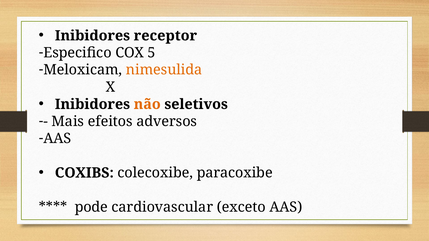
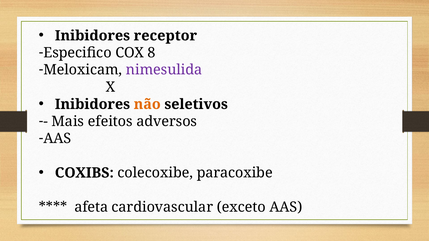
5: 5 -> 8
nimesulida colour: orange -> purple
pode: pode -> afeta
